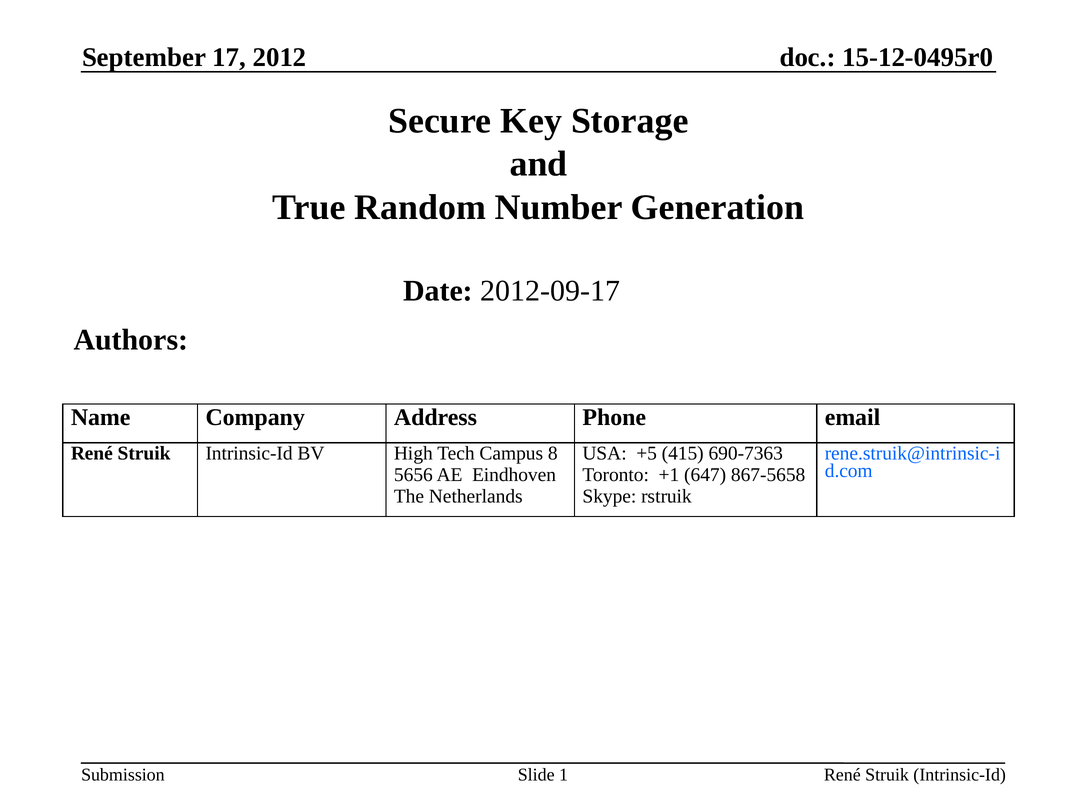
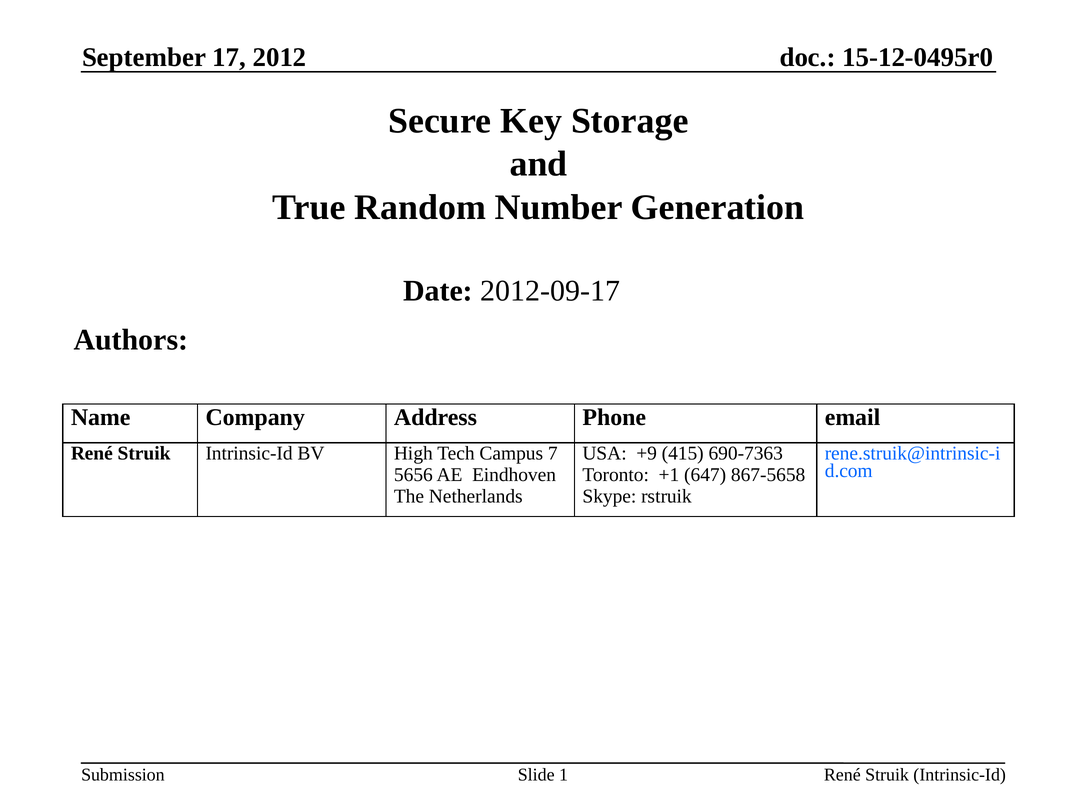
8: 8 -> 7
+5: +5 -> +9
